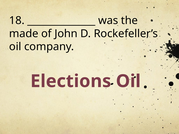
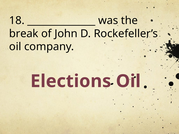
made: made -> break
